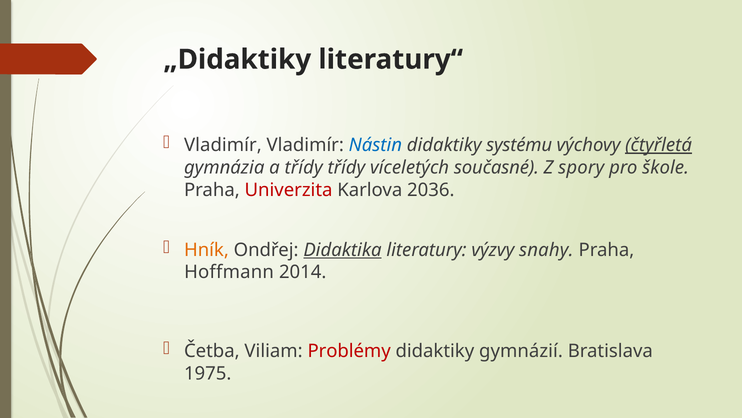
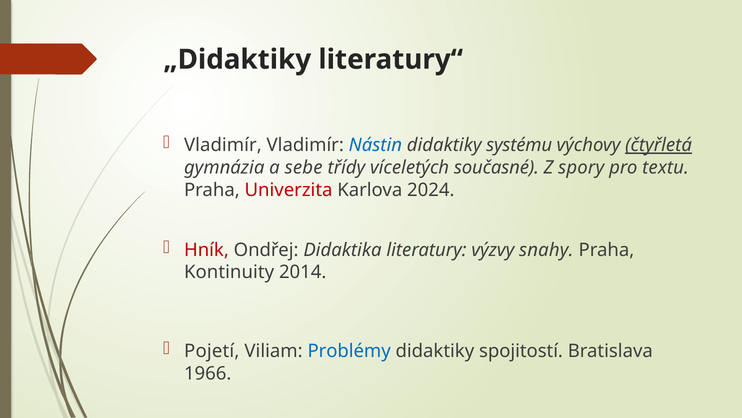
a třídy: třídy -> sebe
škole: škole -> textu
2036: 2036 -> 2024
Hník colour: orange -> red
Didaktika underline: present -> none
Hoffmann: Hoffmann -> Kontinuity
Četba: Četba -> Pojetí
Problémy colour: red -> blue
gymnázií: gymnázií -> spojitostí
1975: 1975 -> 1966
